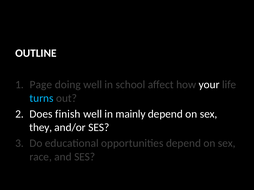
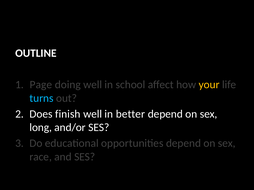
your colour: white -> yellow
mainly: mainly -> better
they: they -> long
